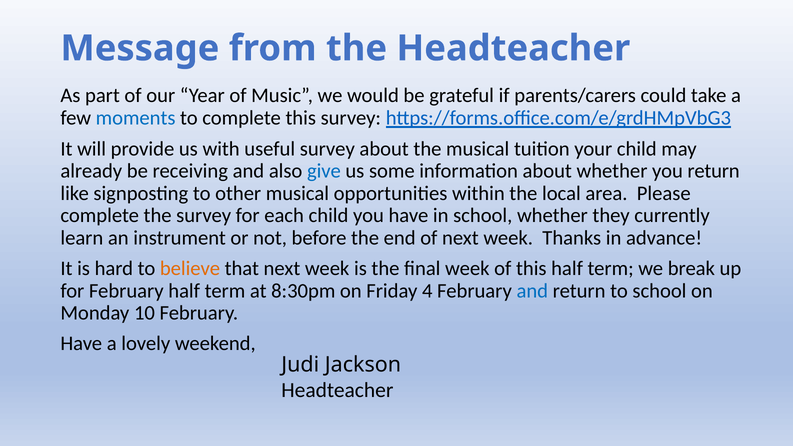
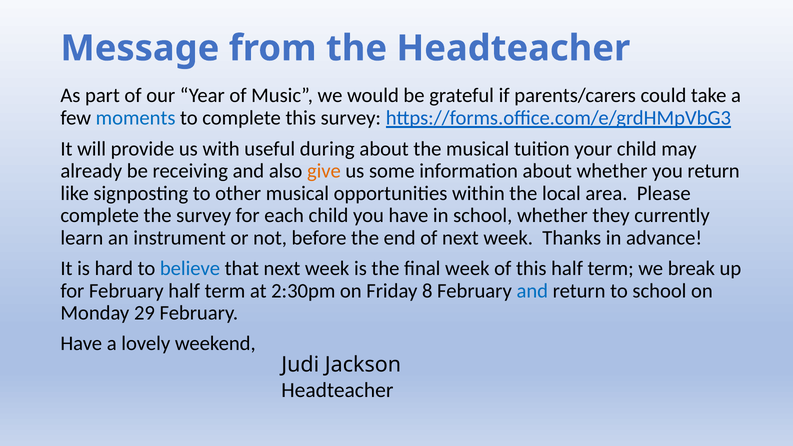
useful survey: survey -> during
give colour: blue -> orange
believe colour: orange -> blue
8:30pm: 8:30pm -> 2:30pm
4: 4 -> 8
10: 10 -> 29
